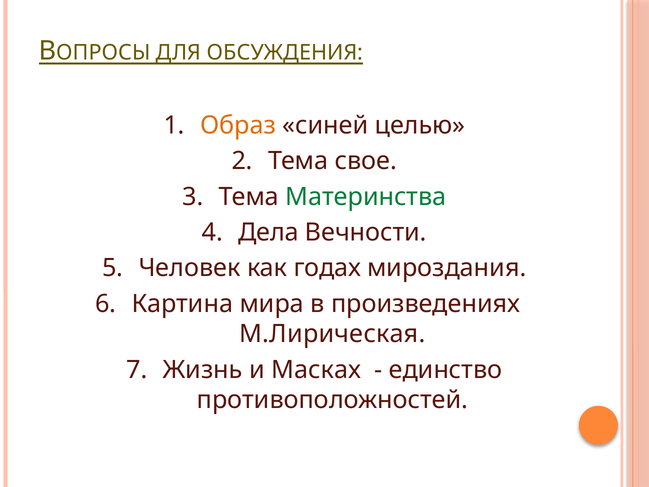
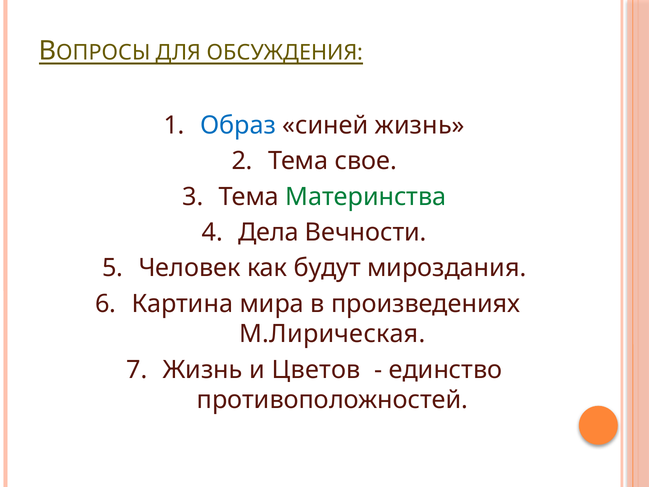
Образ colour: orange -> blue
синей целью: целью -> жизнь
годах: годах -> будут
Масках: Масках -> Цветов
